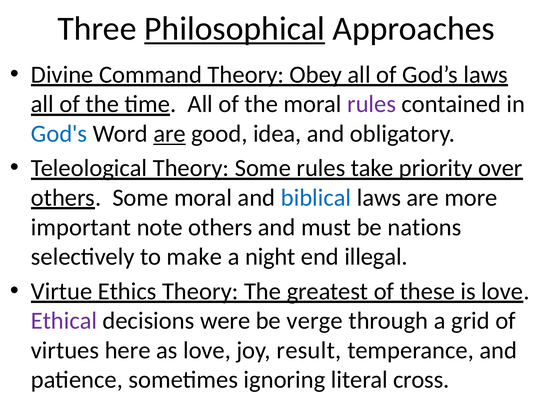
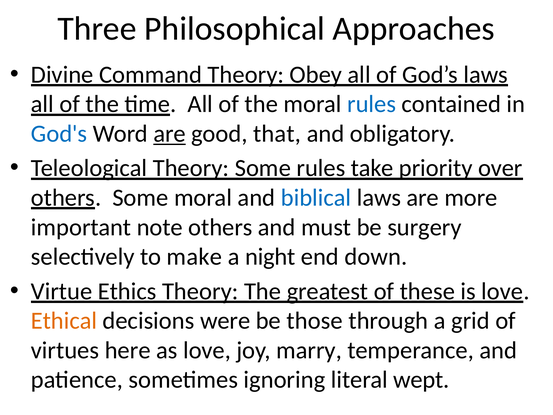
Philosophical underline: present -> none
rules at (372, 104) colour: purple -> blue
idea: idea -> that
nations: nations -> surgery
illegal: illegal -> down
Ethical colour: purple -> orange
verge: verge -> those
result: result -> marry
cross: cross -> wept
